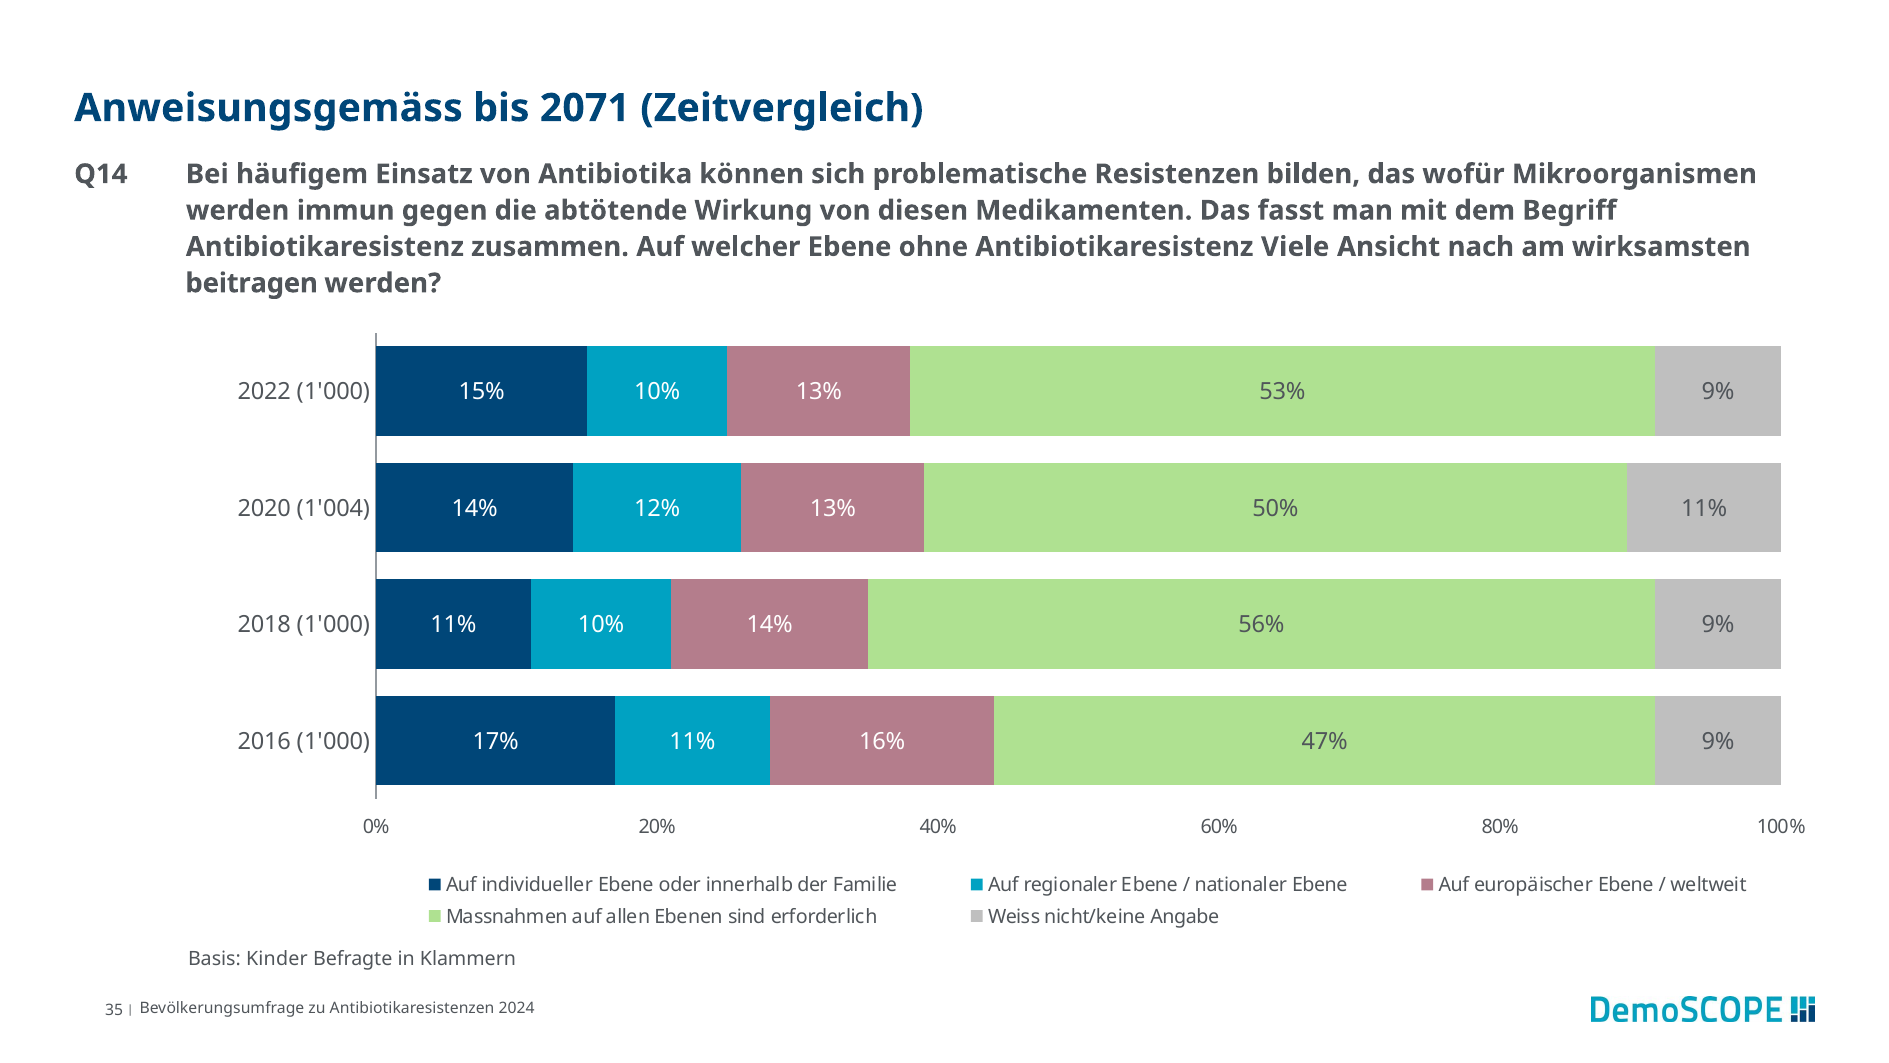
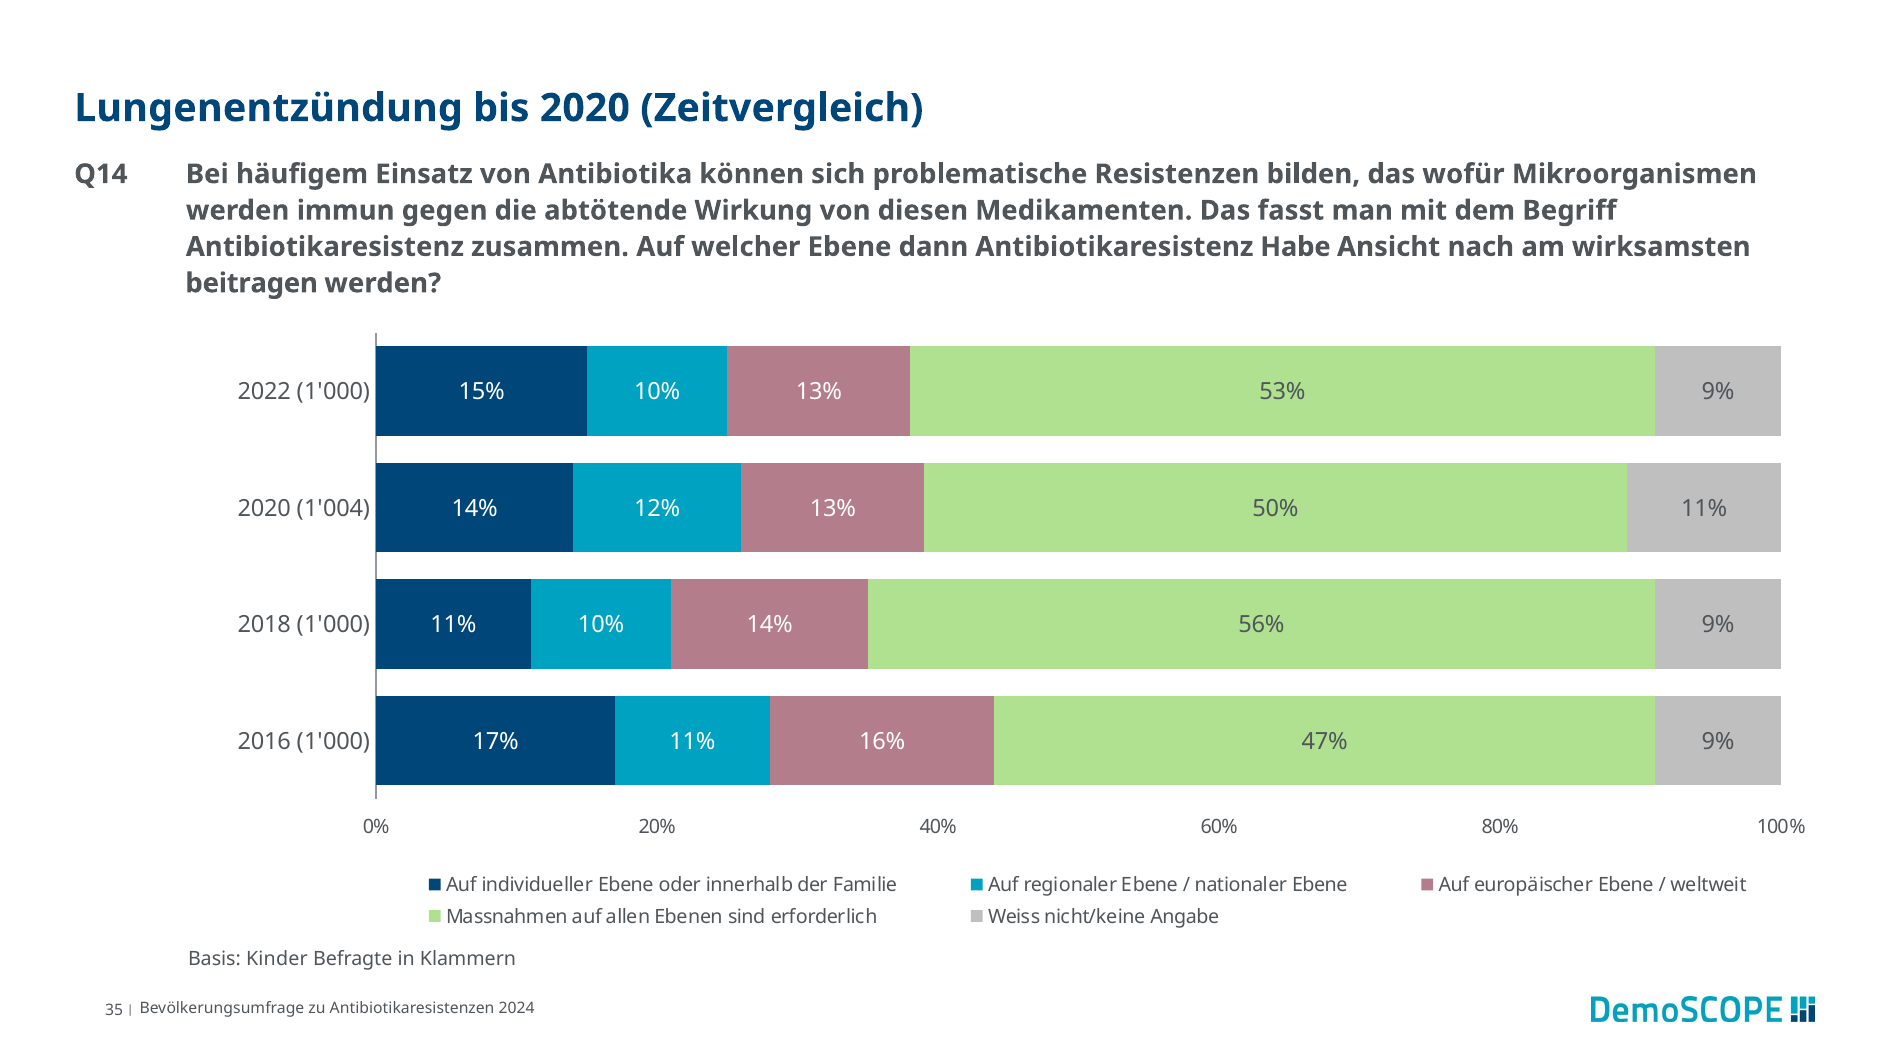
Anweisungsgemäss: Anweisungsgemäss -> Lungenentzündung
bis 2071: 2071 -> 2020
ohne: ohne -> dann
Viele: Viele -> Habe
